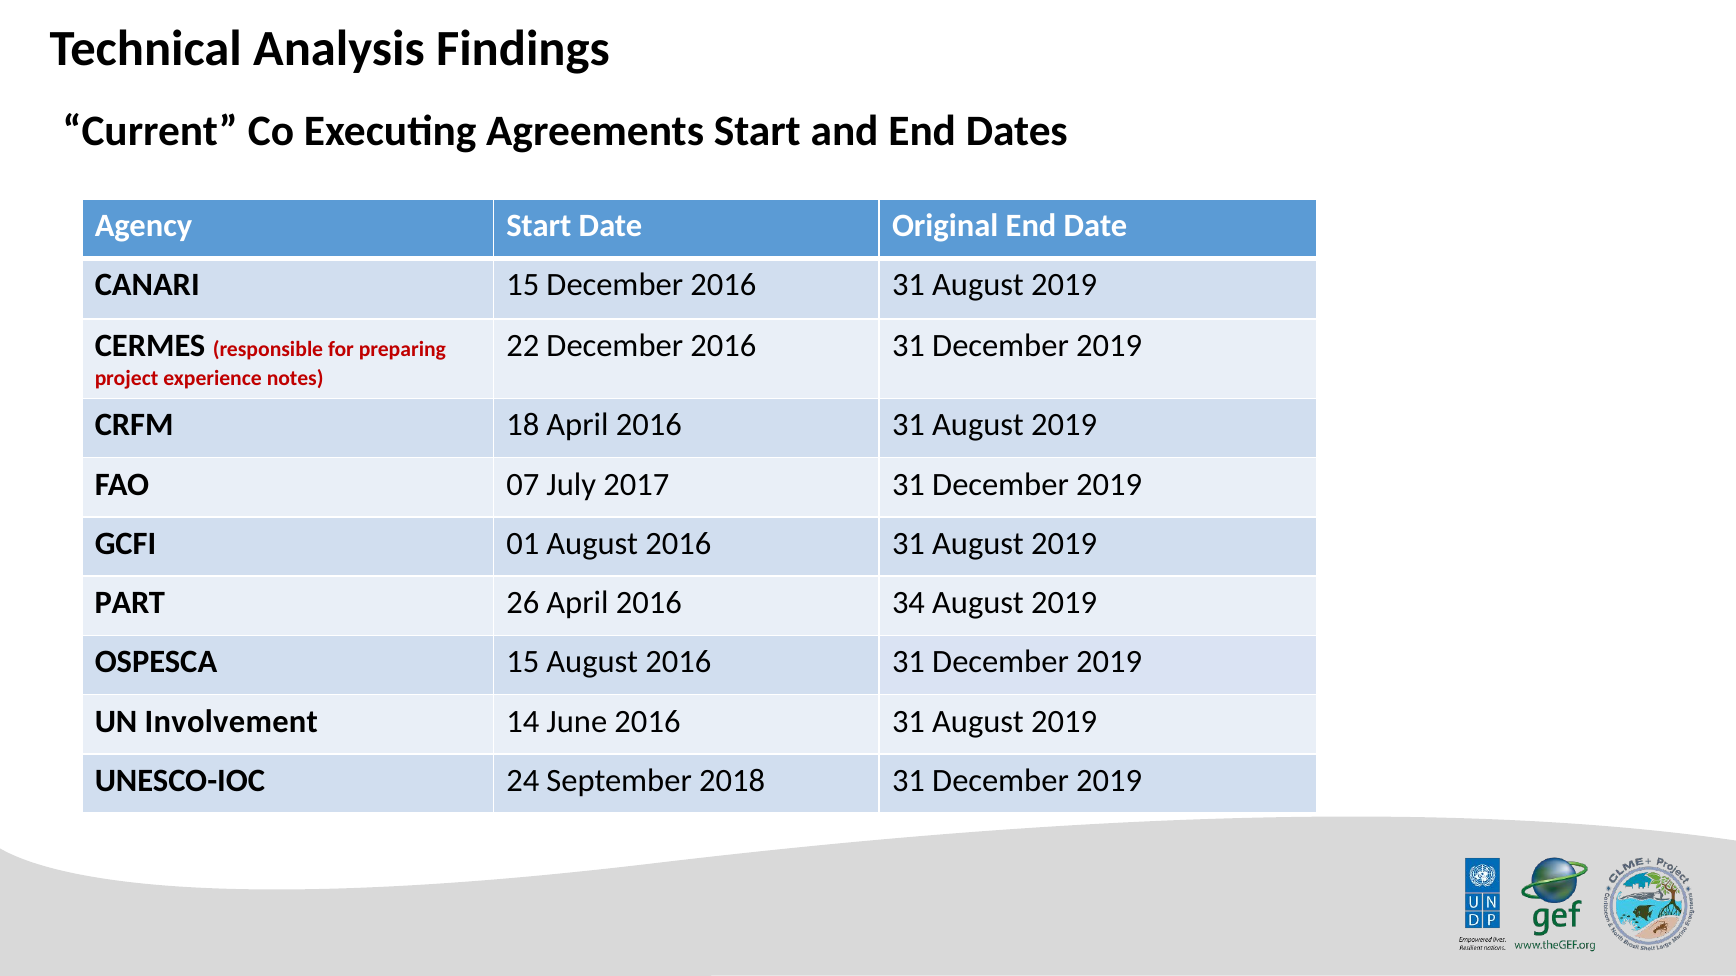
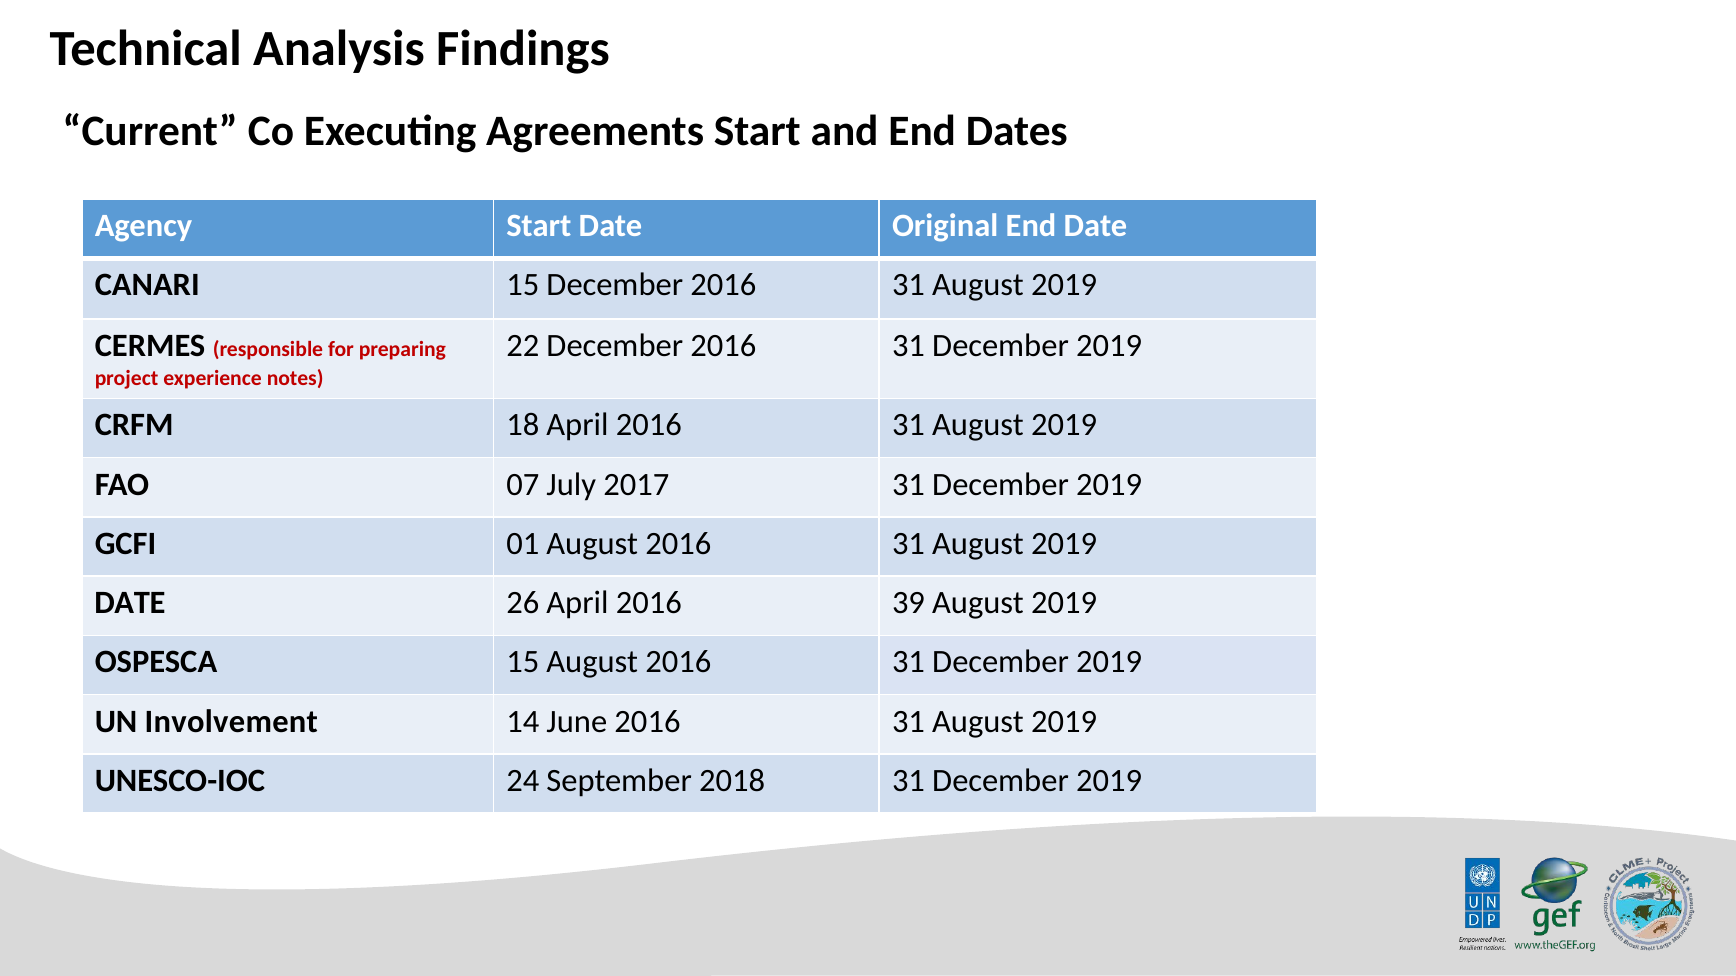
PART at (130, 603): PART -> DATE
34: 34 -> 39
